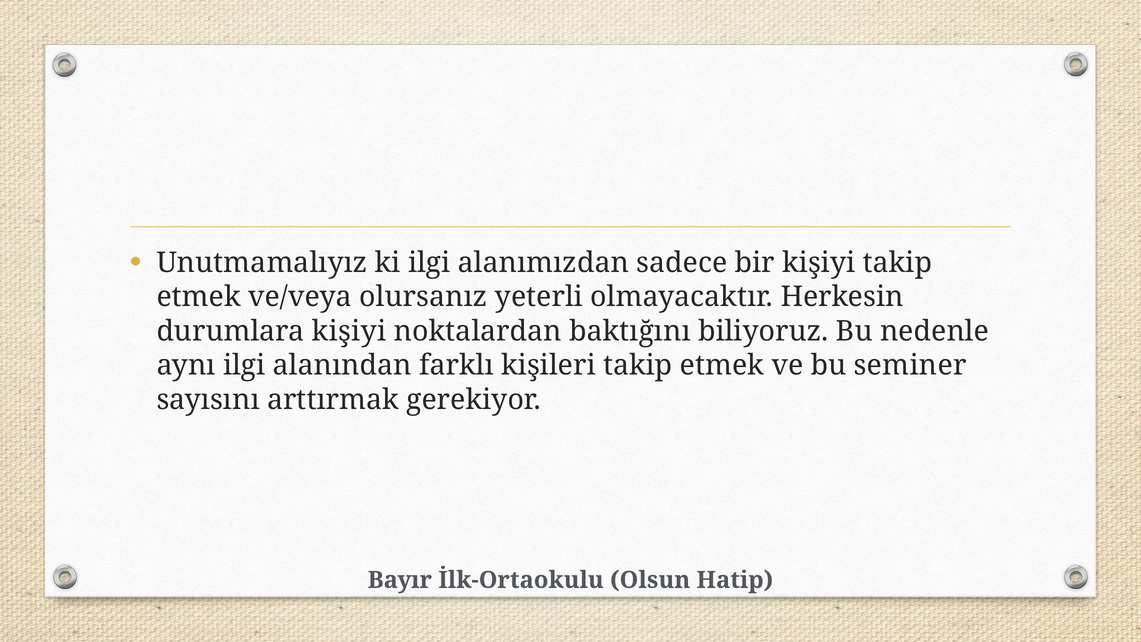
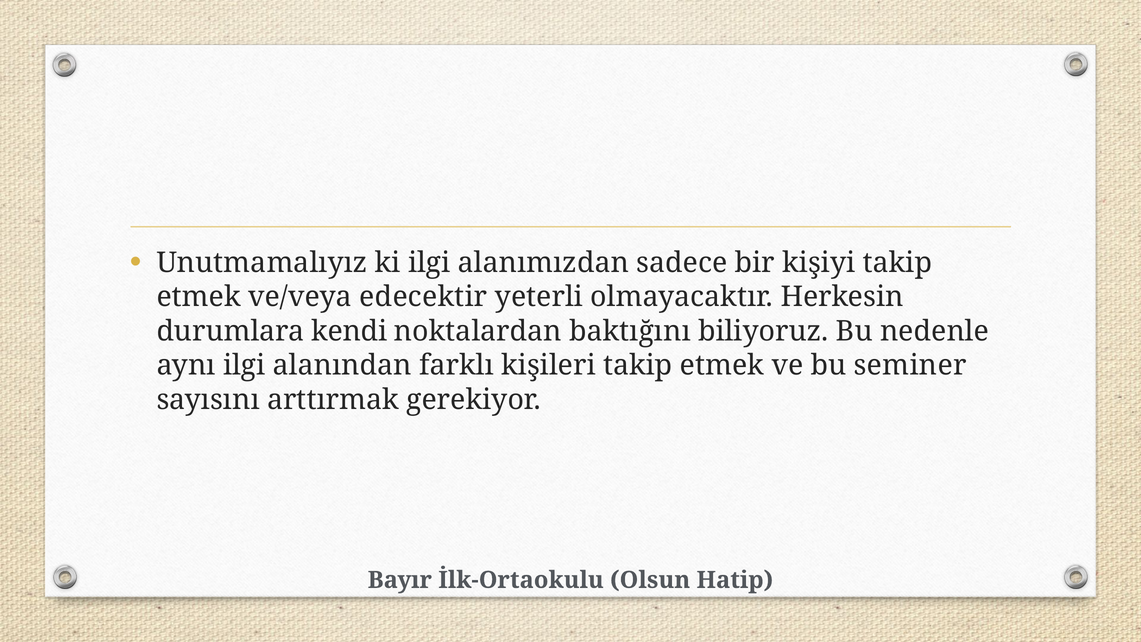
olursanız: olursanız -> edecektir
durumlara kişiyi: kişiyi -> kendi
